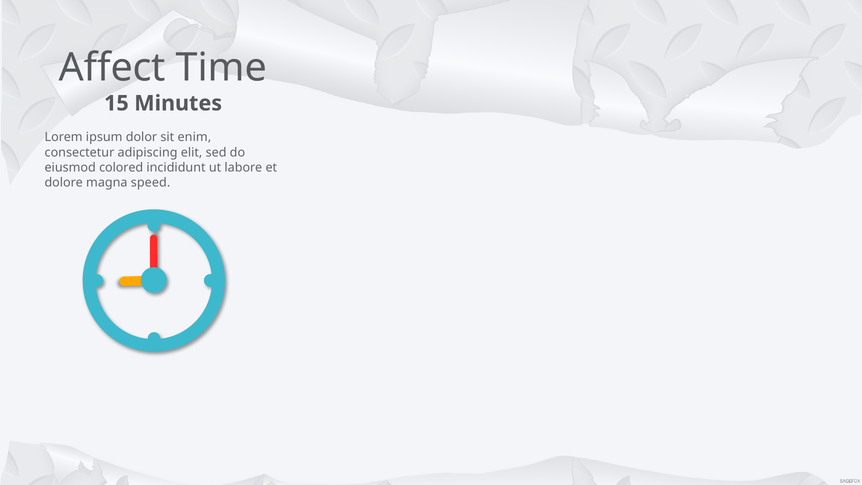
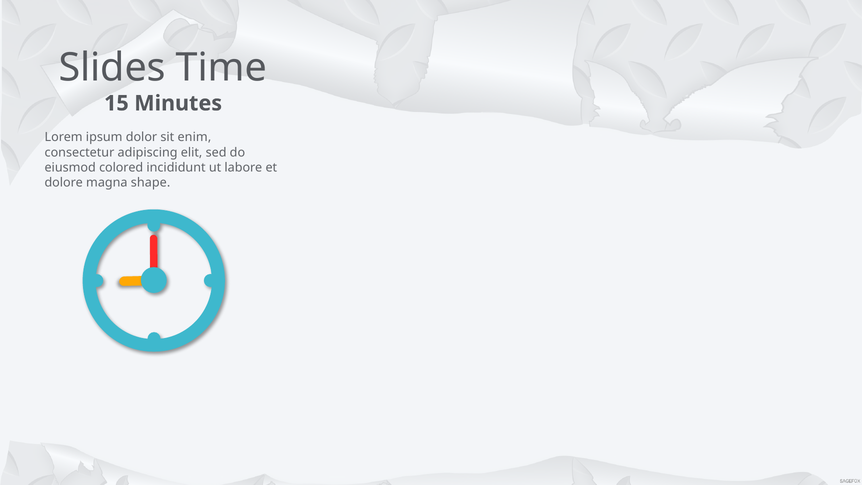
Affect: Affect -> Slides
speed: speed -> shape
